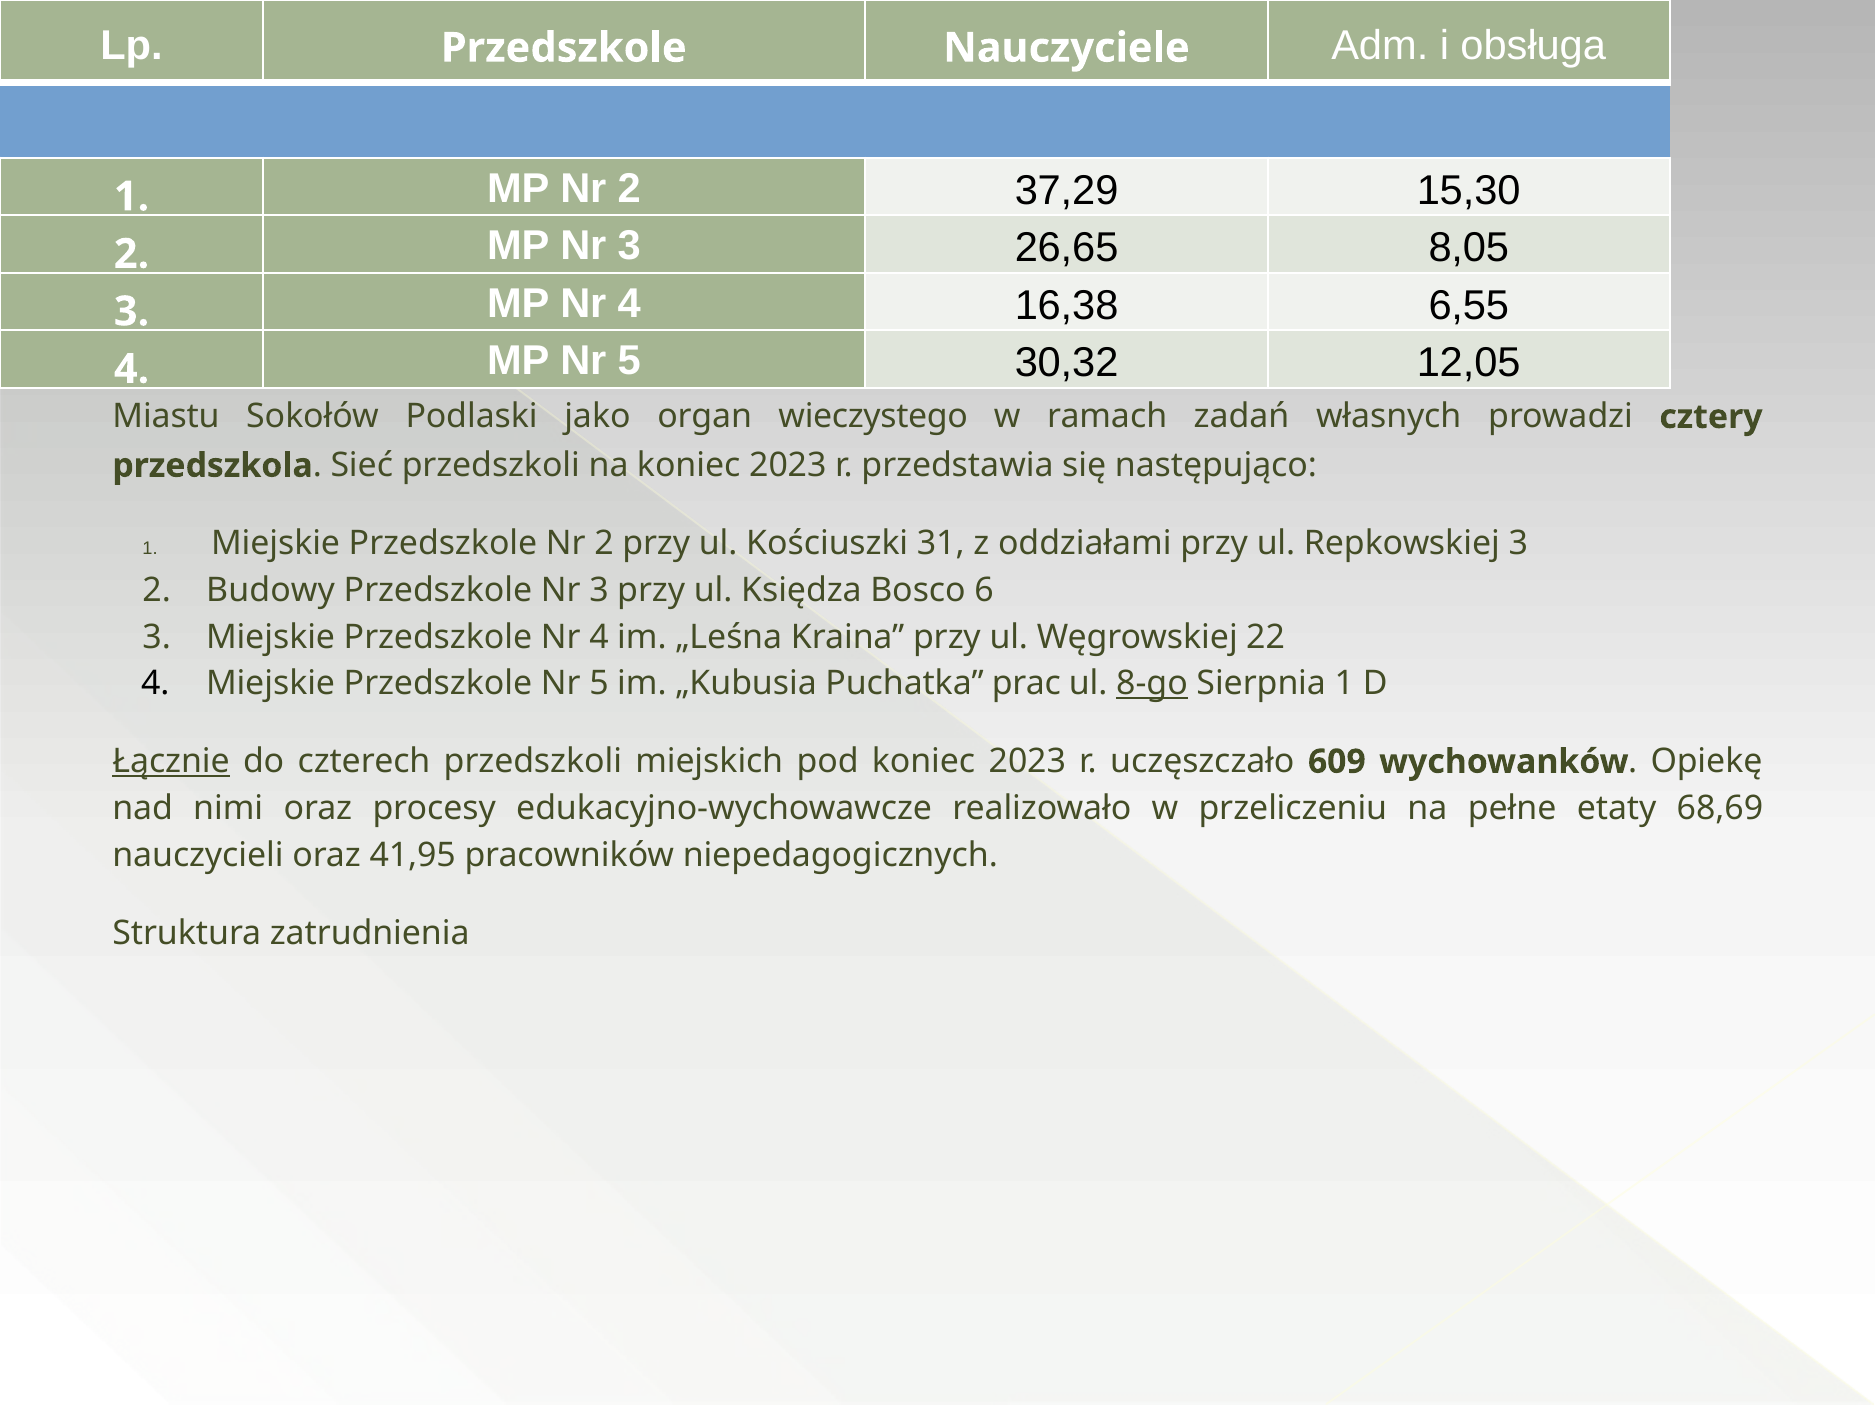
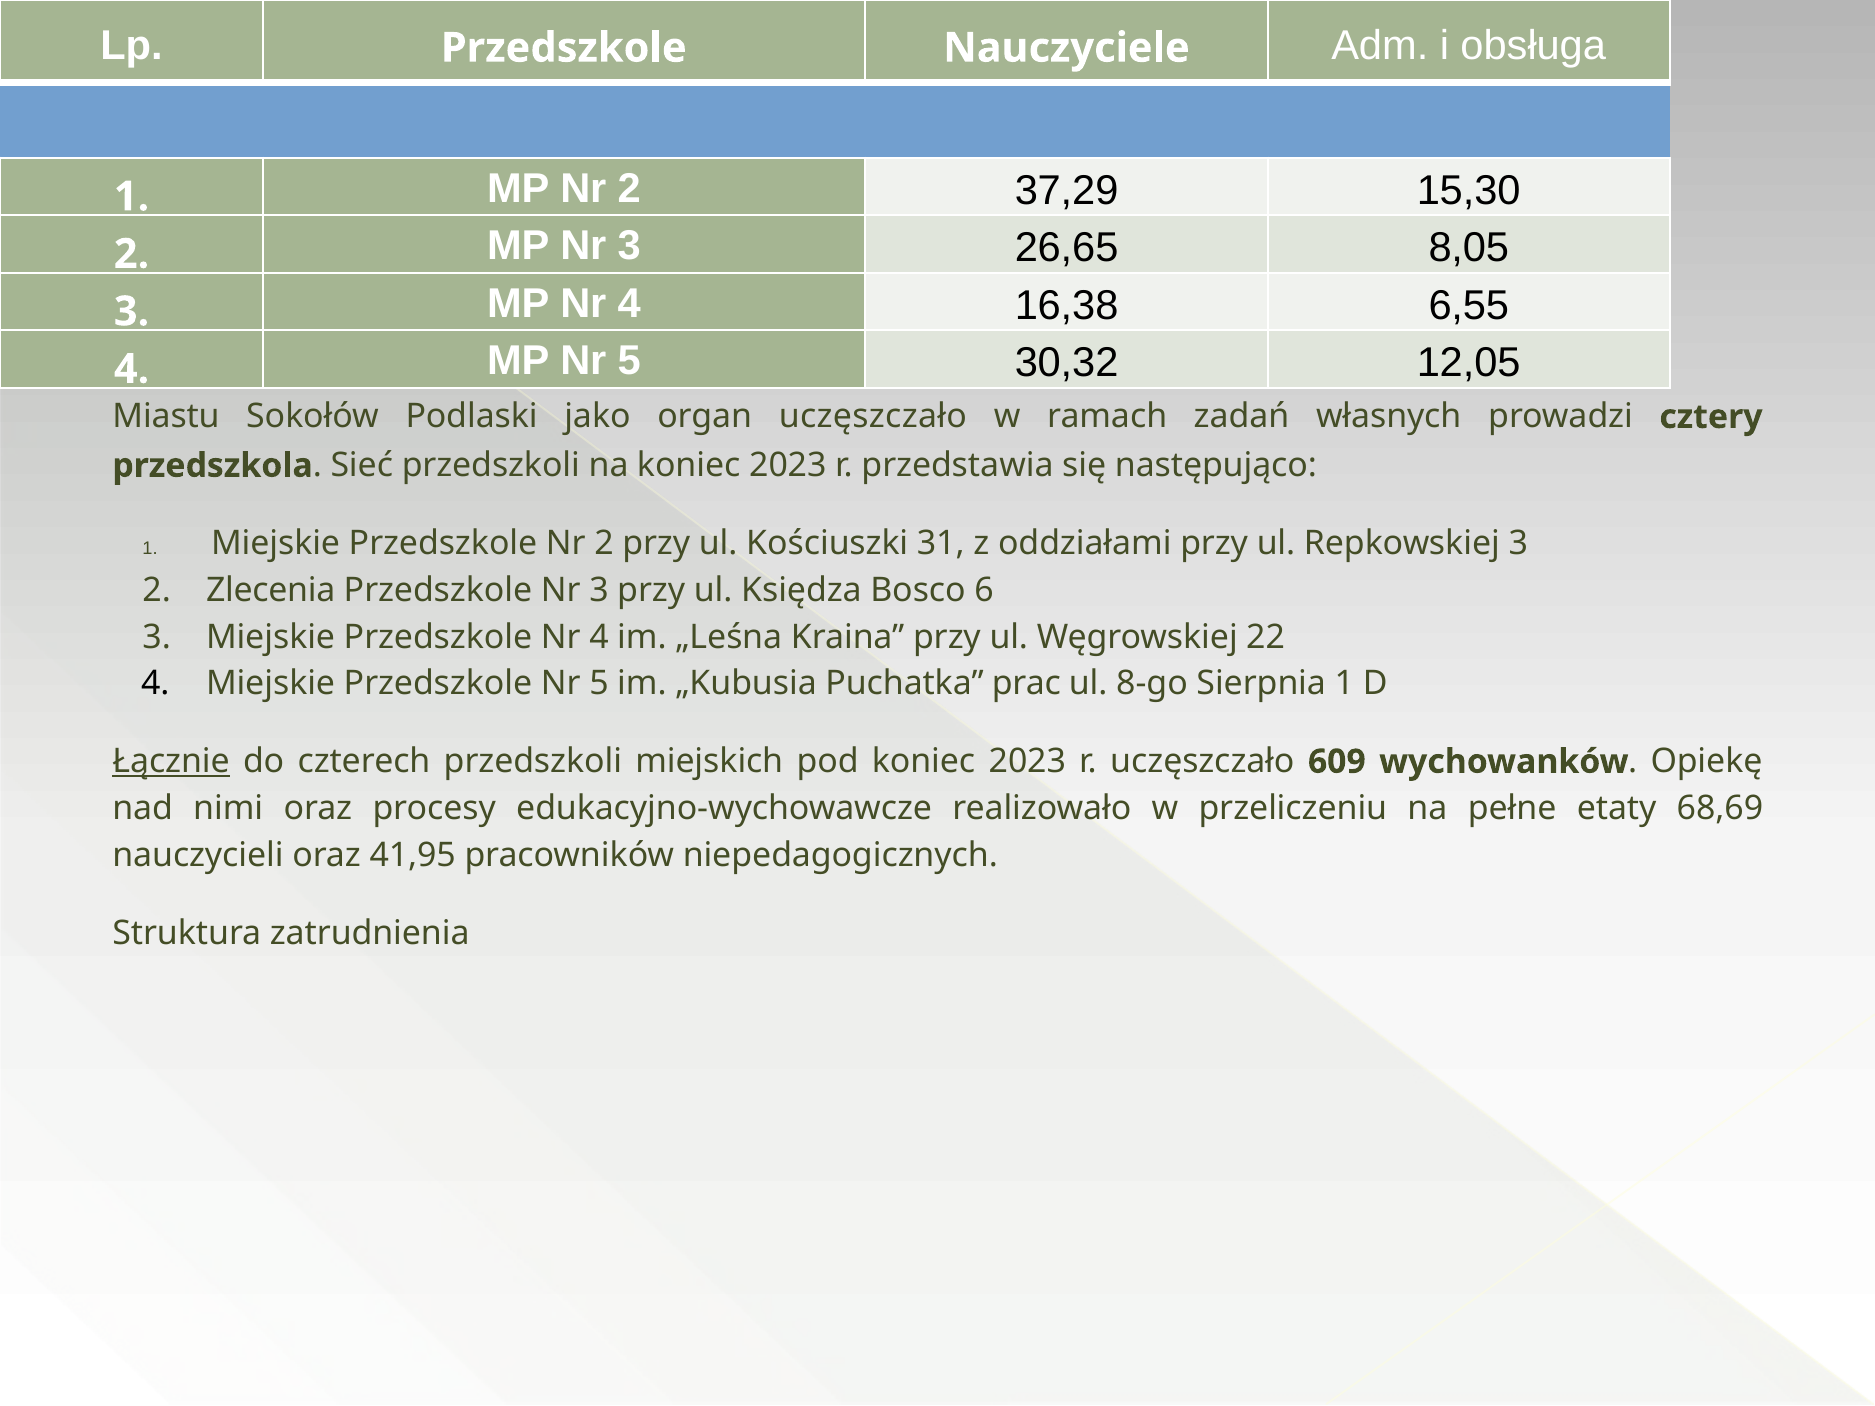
organ wieczystego: wieczystego -> uczęszczało
Budowy: Budowy -> Zlecenia
8-go underline: present -> none
